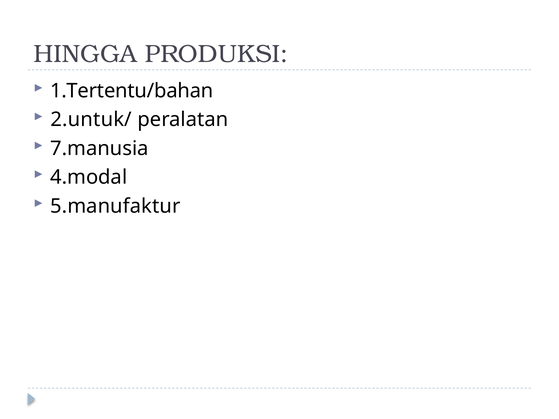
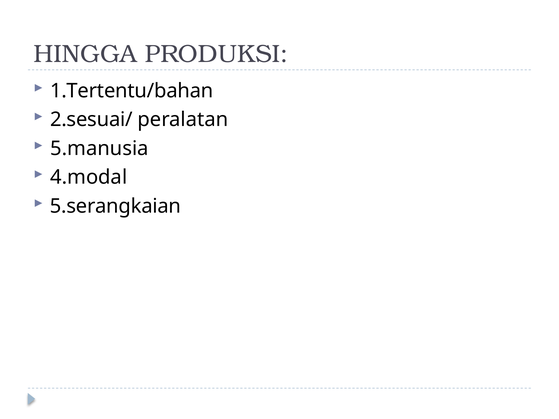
2.untuk/: 2.untuk/ -> 2.sesuai/
7.manusia: 7.manusia -> 5.manusia
5.manufaktur: 5.manufaktur -> 5.serangkaian
